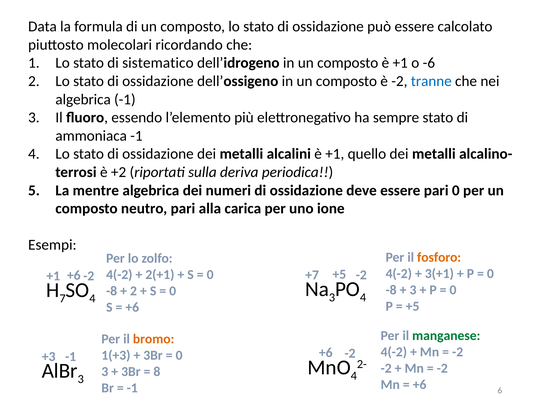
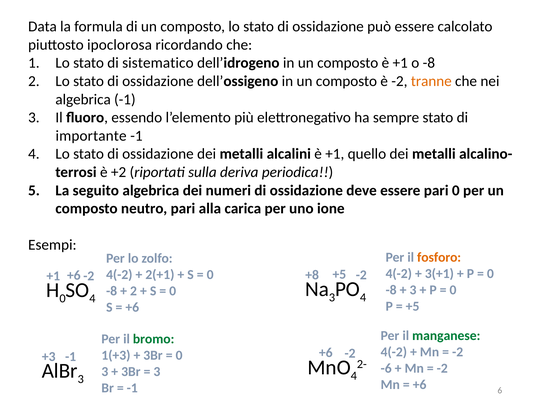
molecolari: molecolari -> ipoclorosa
o -6: -6 -> -8
tranne colour: blue -> orange
ammoniaca: ammoniaca -> importante
mentre: mentre -> seguito
+7: +7 -> +8
7 at (63, 298): 7 -> 0
bromo colour: orange -> green
-2 at (386, 368): -2 -> -6
8 at (157, 371): 8 -> 3
